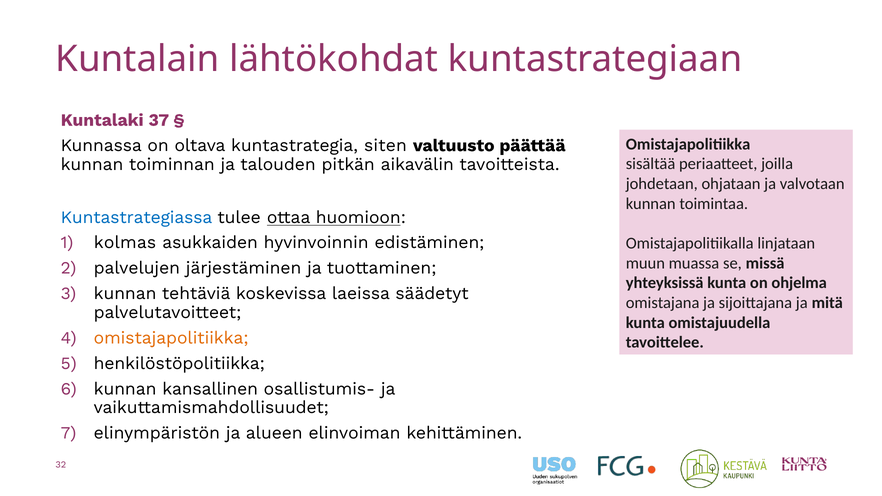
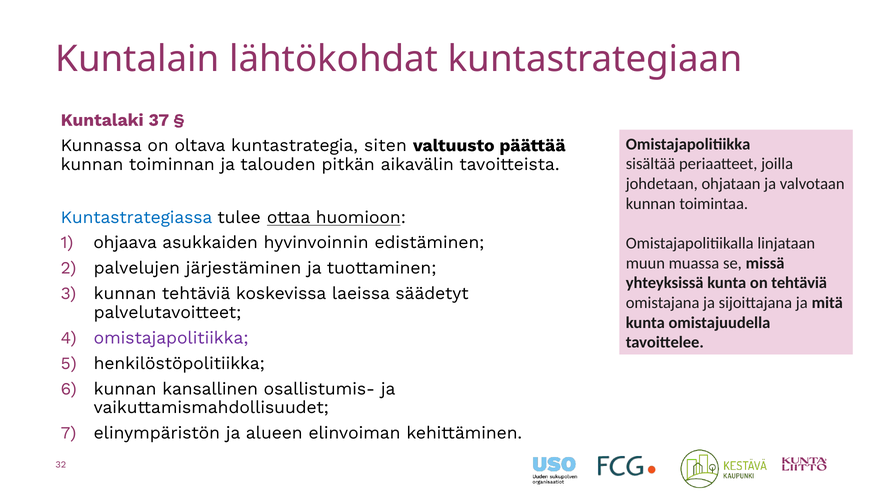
kolmas: kolmas -> ohjaava
on ohjelma: ohjelma -> tehtäviä
omistajapolitiikka at (171, 338) colour: orange -> purple
